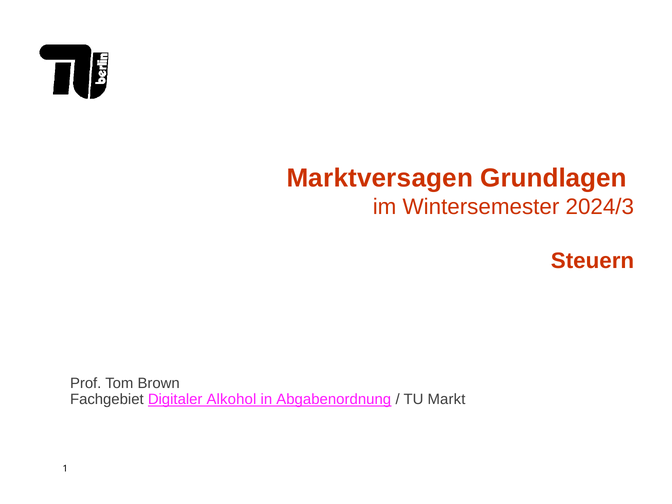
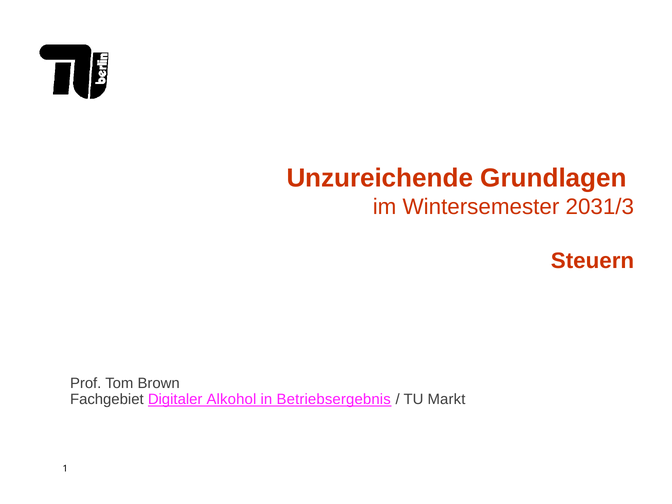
Marktversagen: Marktversagen -> Unzureichende
2024/3: 2024/3 -> 2031/3
Abgabenordnung: Abgabenordnung -> Betriebsergebnis
